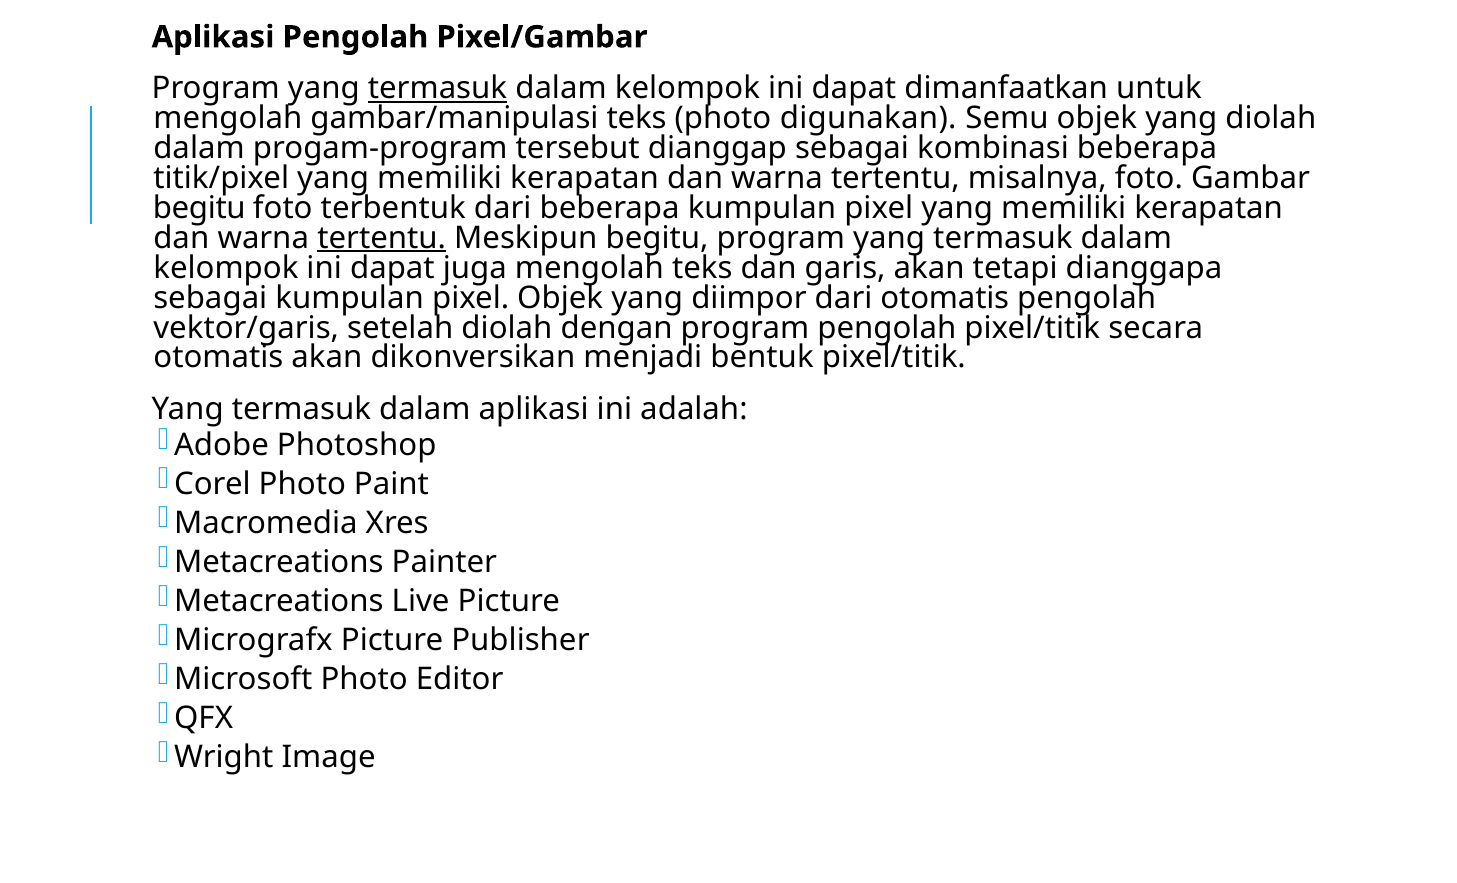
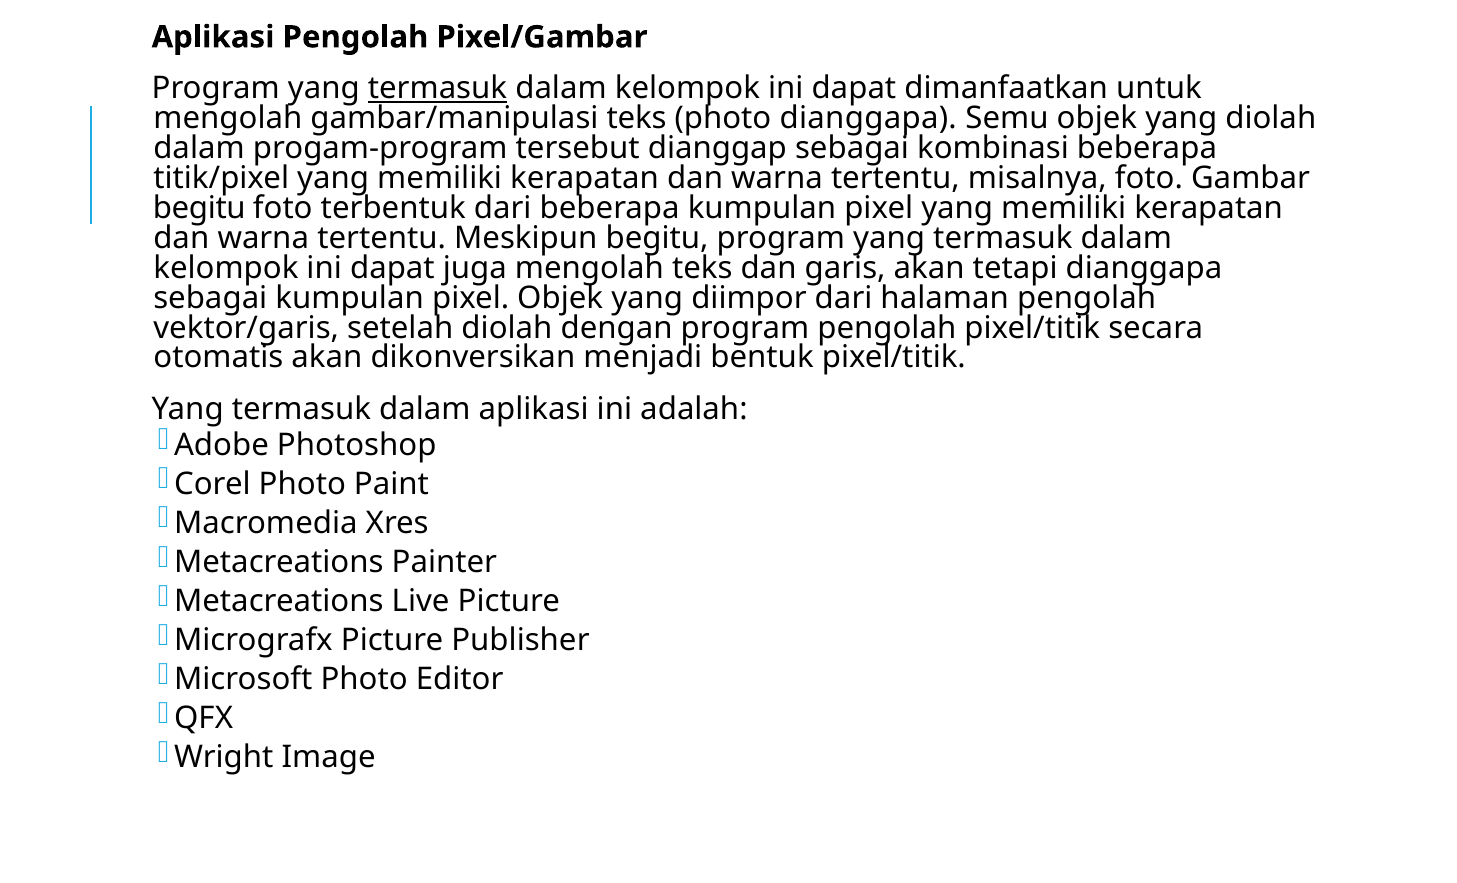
photo digunakan: digunakan -> dianggapa
tertentu at (382, 238) underline: present -> none
dari otomatis: otomatis -> halaman
